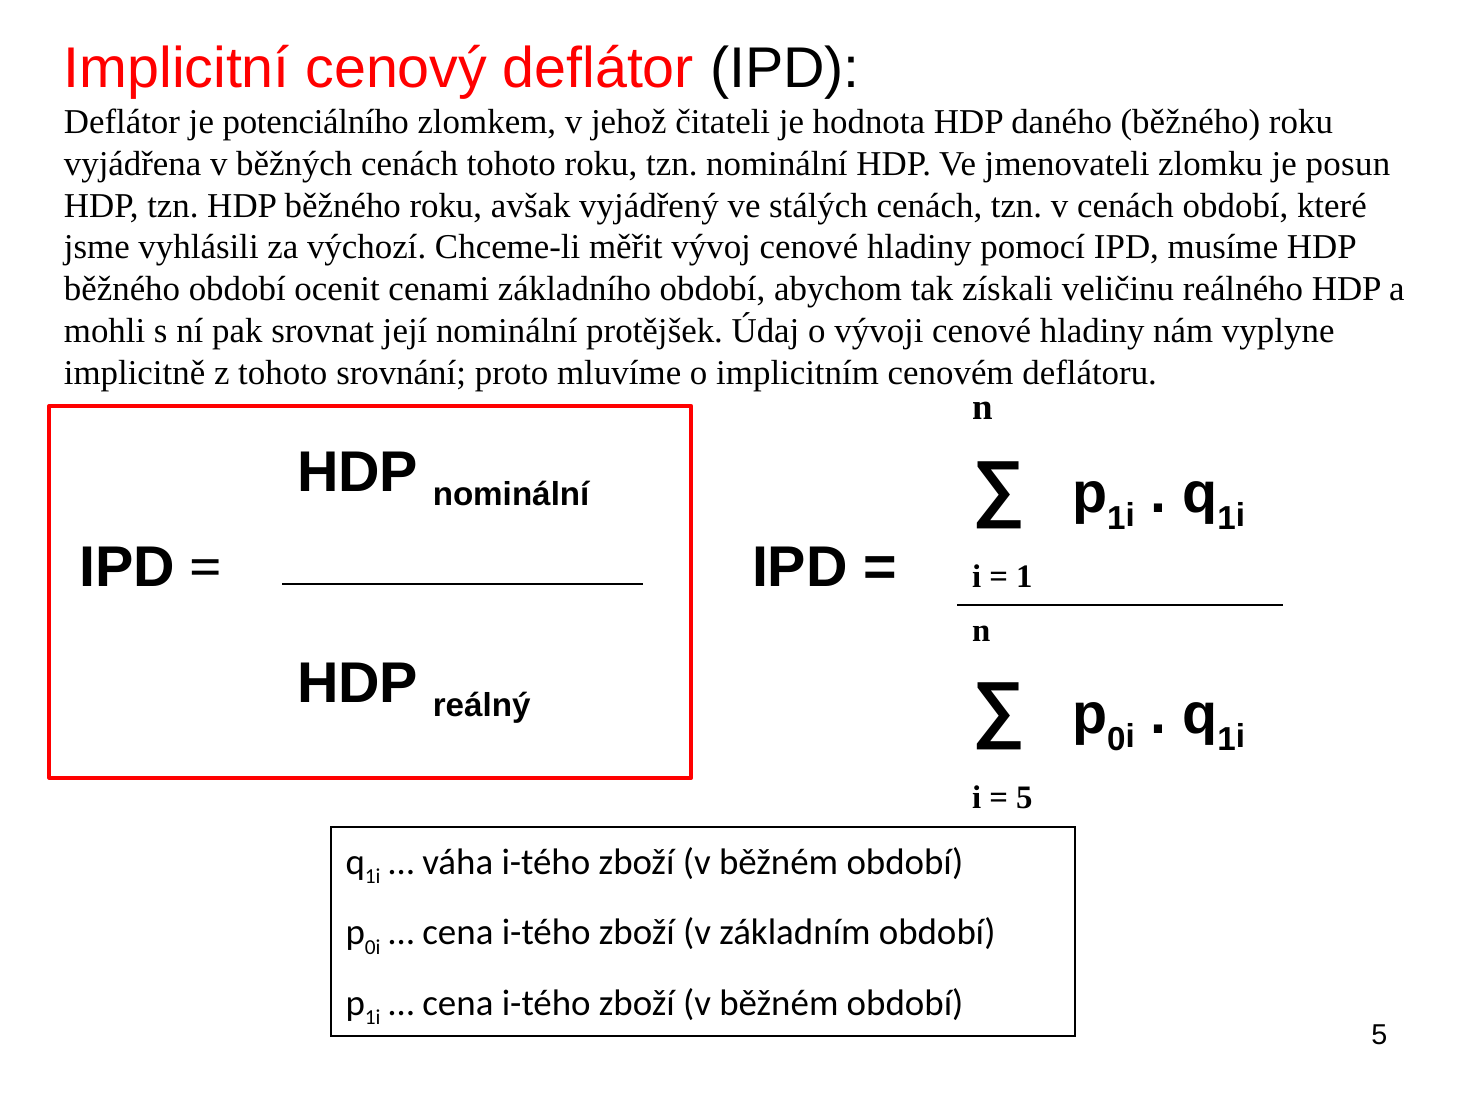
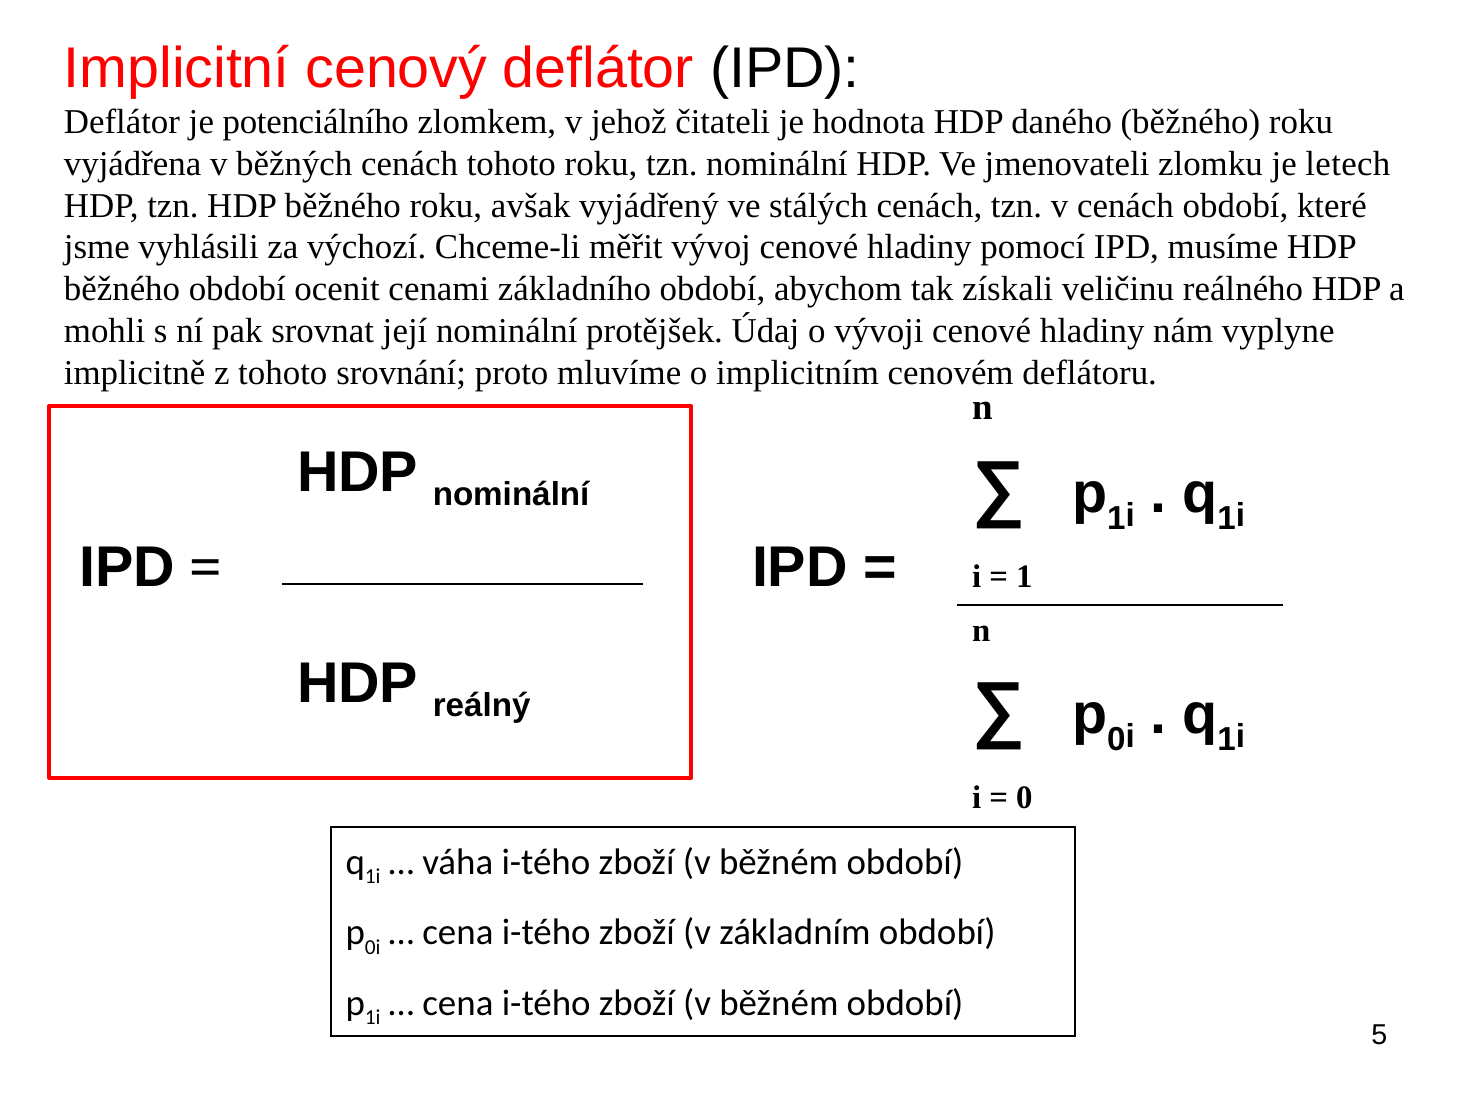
posun: posun -> letech
5 at (1024, 798): 5 -> 0
